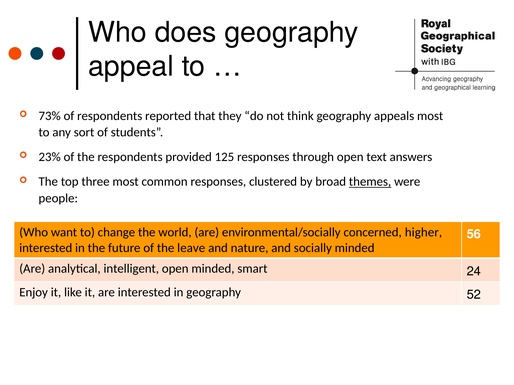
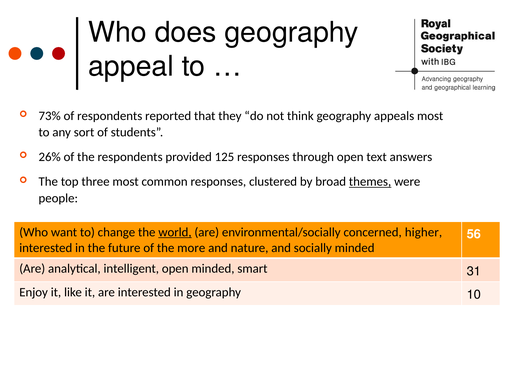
23%: 23% -> 26%
world underline: none -> present
leave: leave -> more
24: 24 -> 31
52: 52 -> 10
